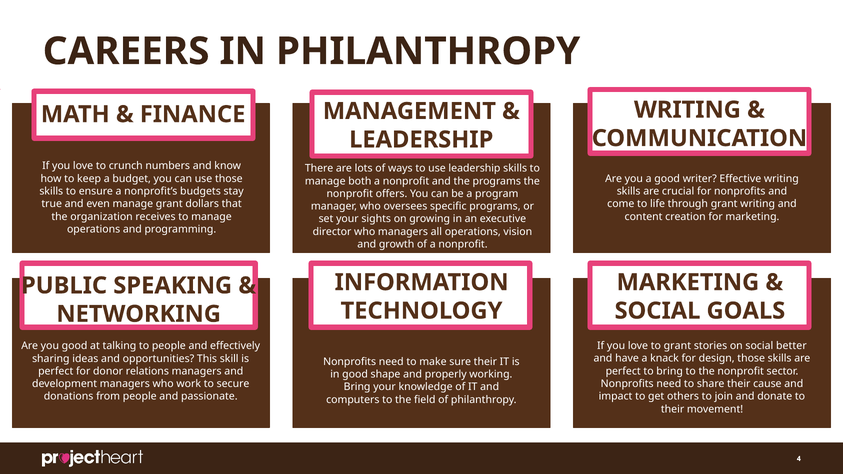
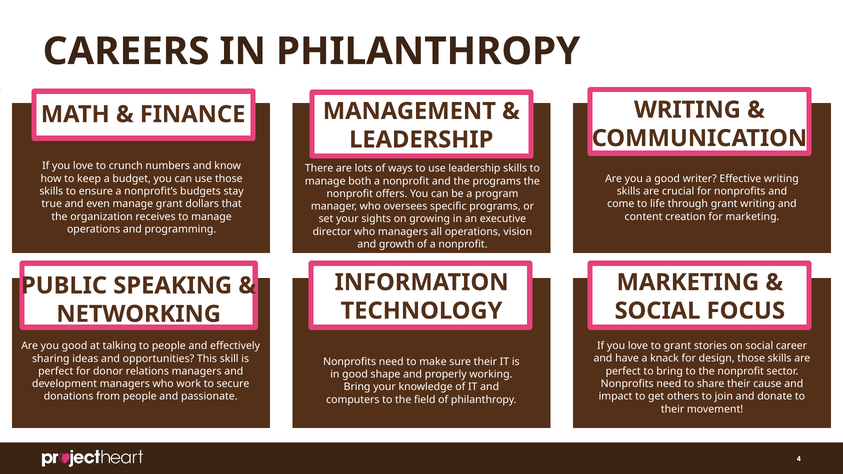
GOALS: GOALS -> FOCUS
better: better -> career
